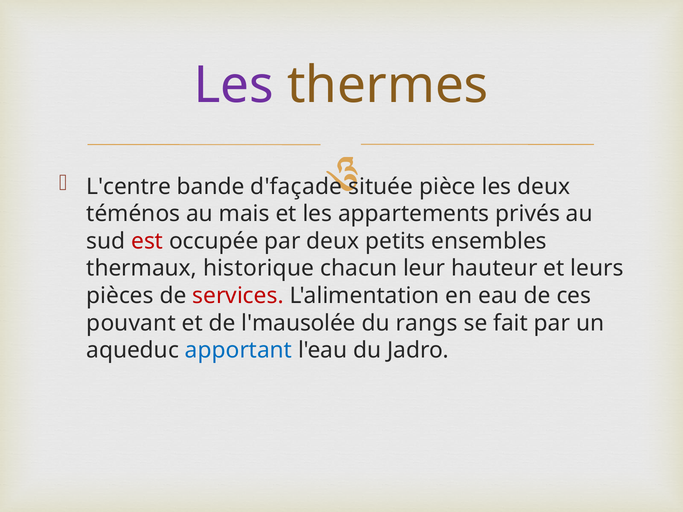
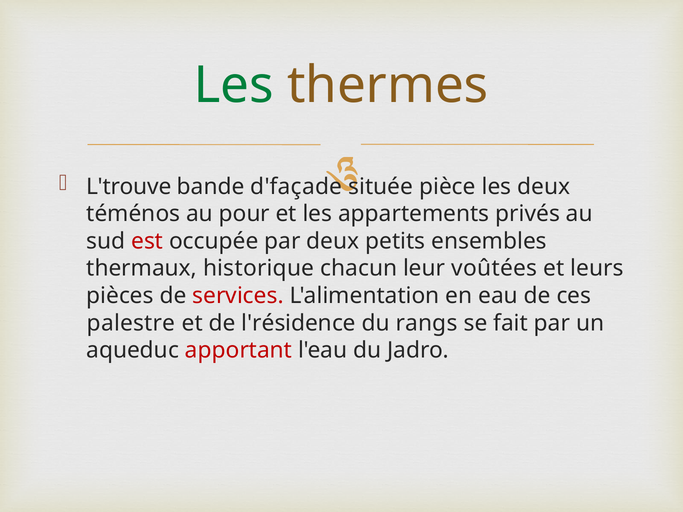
Les at (234, 86) colour: purple -> green
L'centre: L'centre -> L'trouve
mais: mais -> pour
hauteur: hauteur -> voûtées
pouvant: pouvant -> palestre
l'mausolée: l'mausolée -> l'résidence
apportant colour: blue -> red
